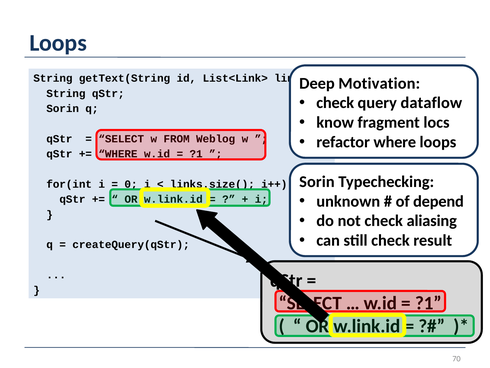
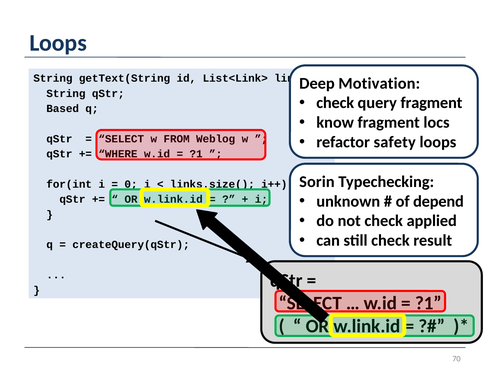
query dataflow: dataflow -> fragment
Sorin at (63, 108): Sorin -> Based
refactor where: where -> safety
aliasing: aliasing -> applied
